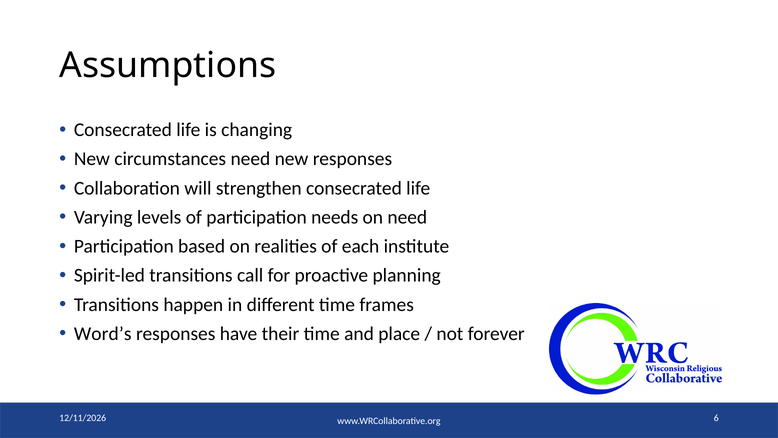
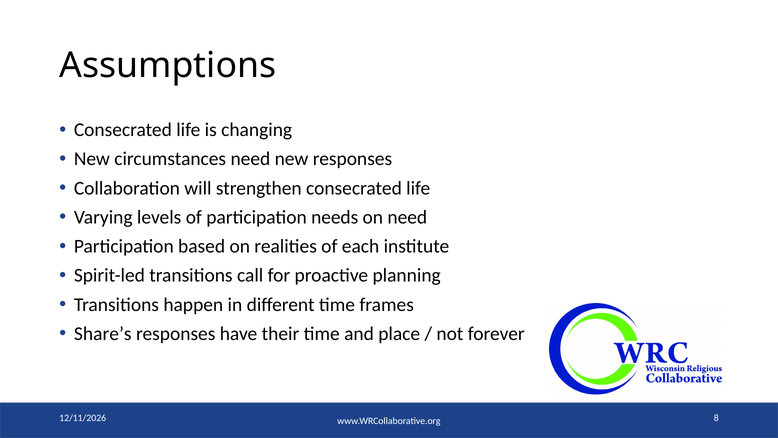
Word’s: Word’s -> Share’s
6: 6 -> 8
